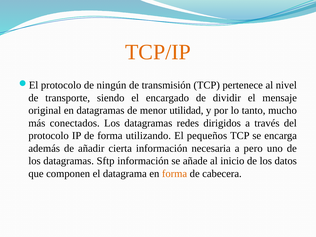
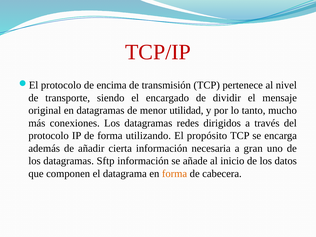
TCP/IP colour: orange -> red
ningún: ningún -> encima
conectados: conectados -> conexiones
pequeños: pequeños -> propósito
pero: pero -> gran
